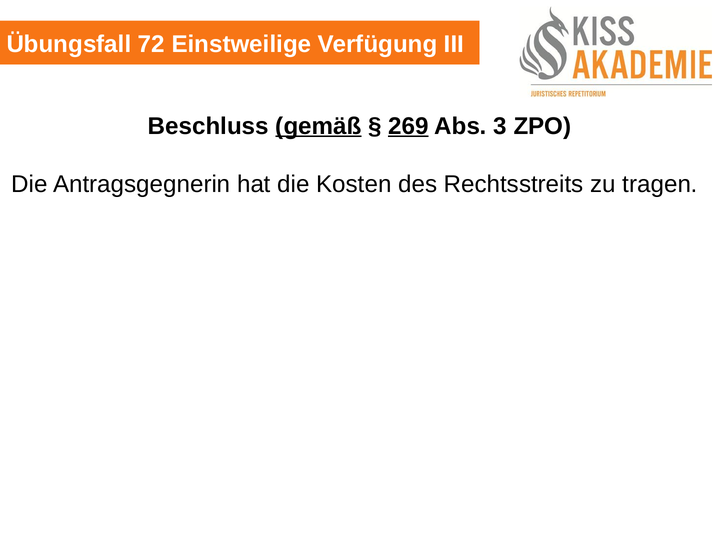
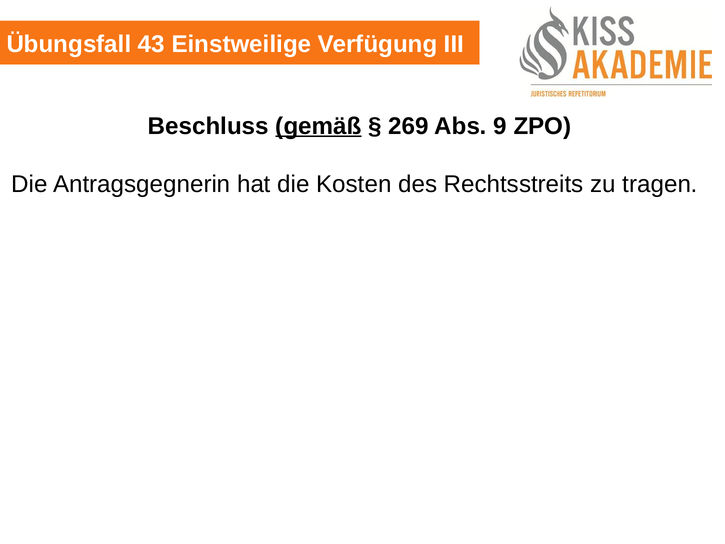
72: 72 -> 43
269 underline: present -> none
3: 3 -> 9
